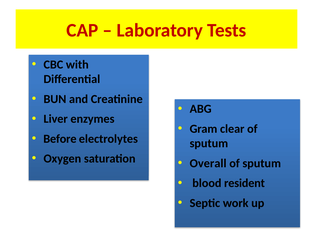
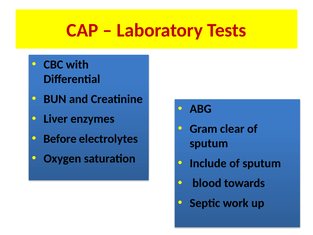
Overall: Overall -> Include
resident: resident -> towards
